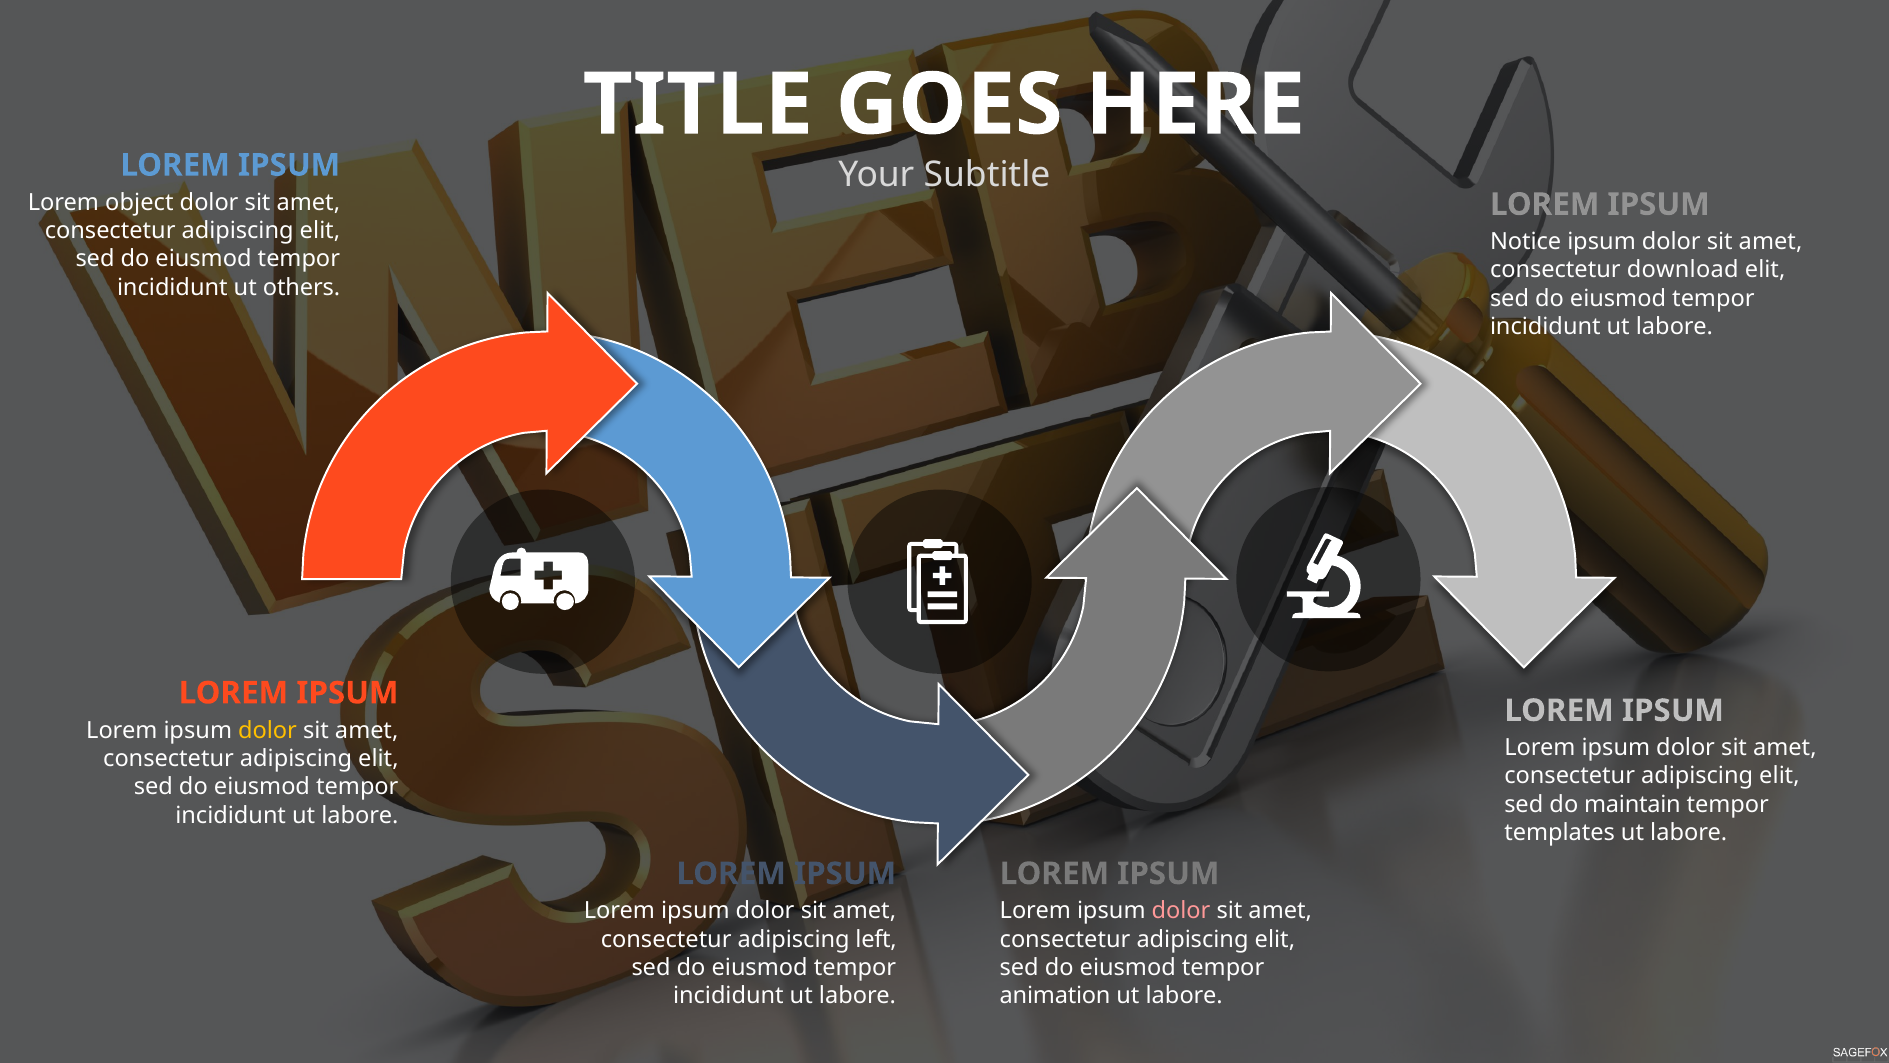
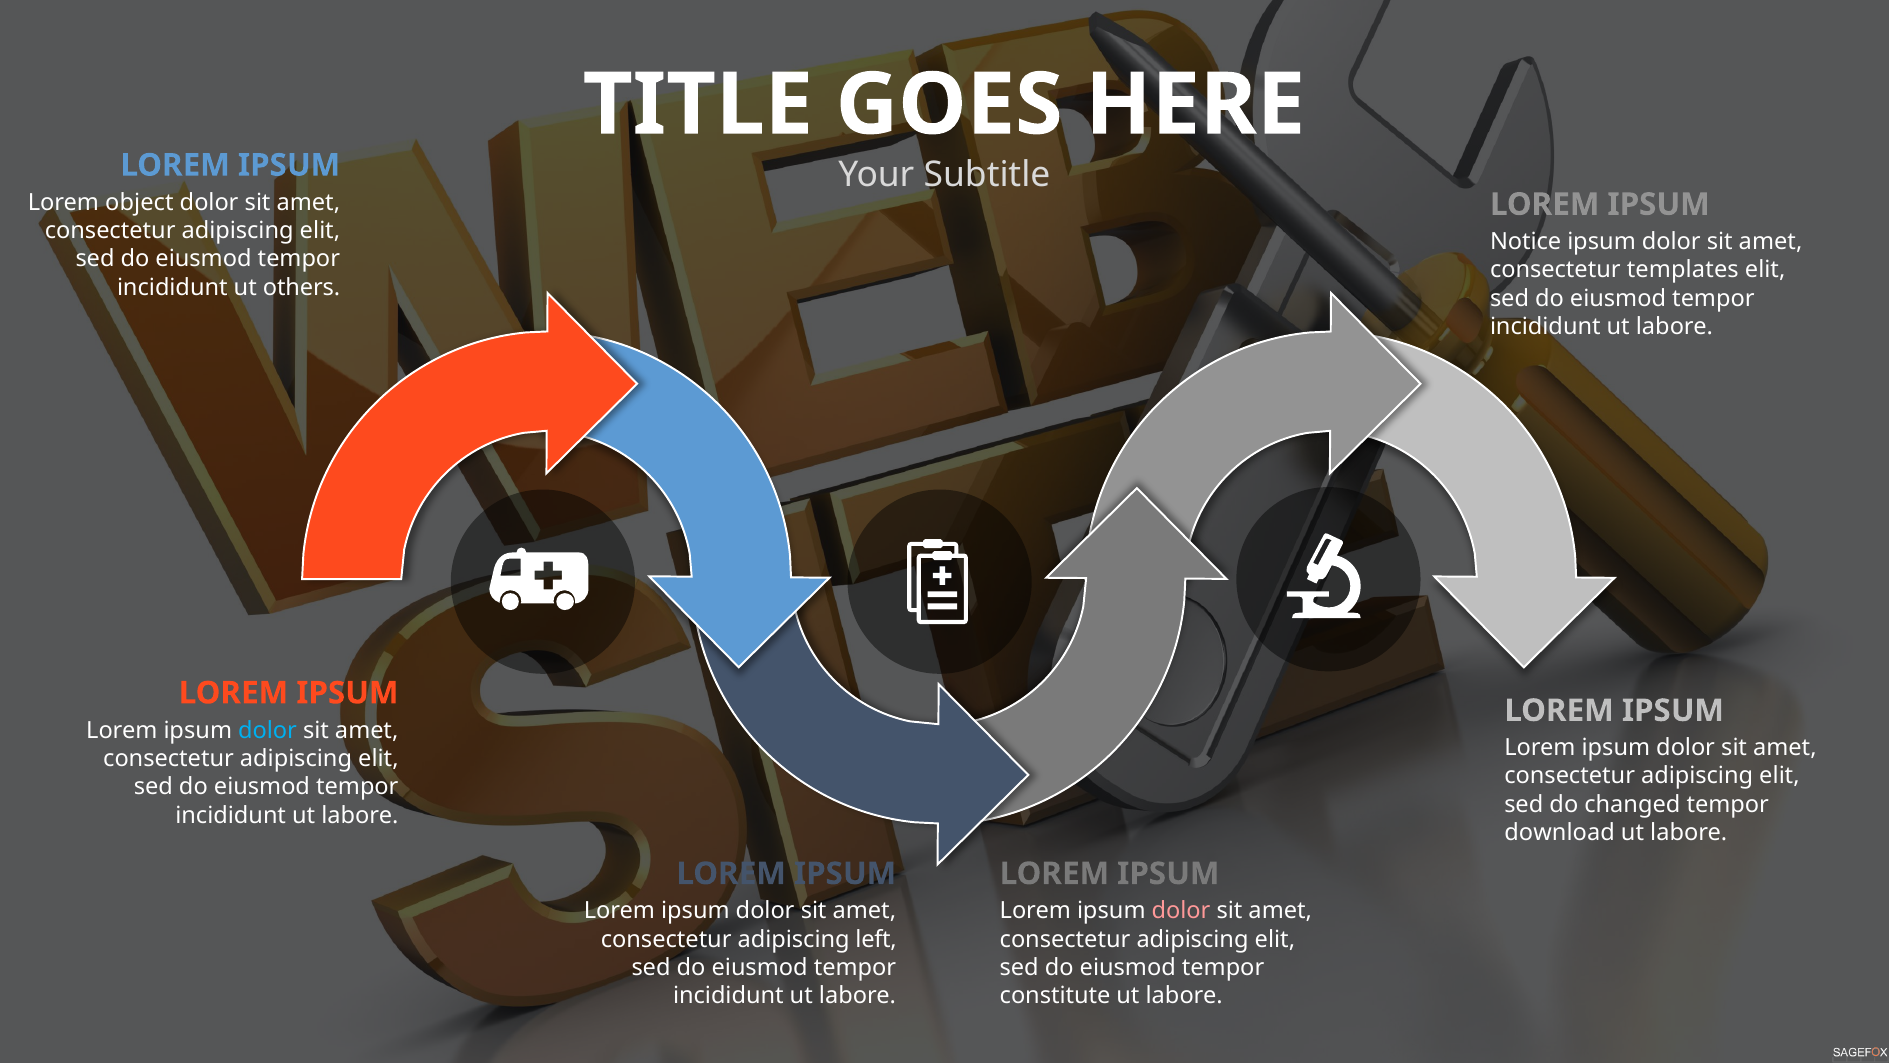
download: download -> templates
dolor at (267, 730) colour: yellow -> light blue
maintain: maintain -> changed
templates: templates -> download
animation: animation -> constitute
